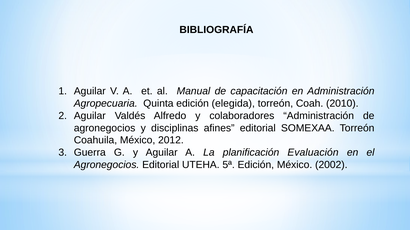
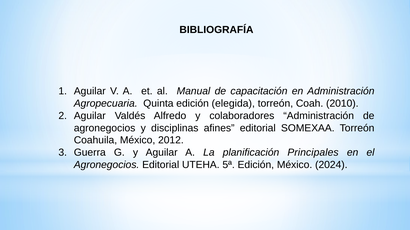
Evaluación: Evaluación -> Principales
2002: 2002 -> 2024
